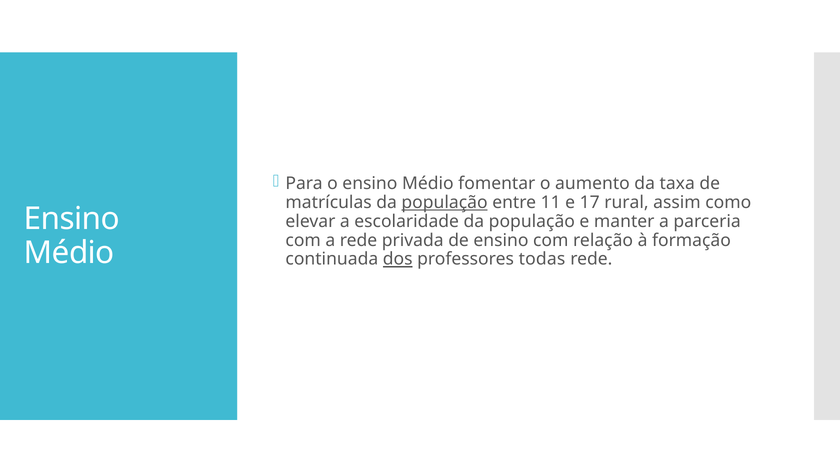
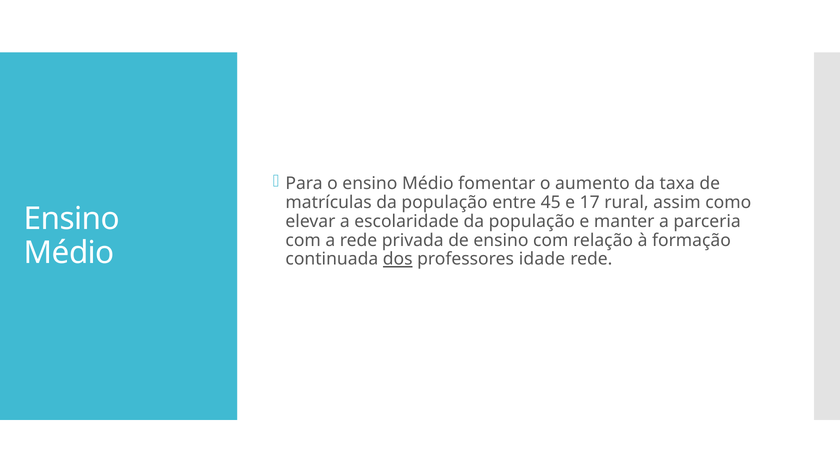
população at (445, 202) underline: present -> none
11: 11 -> 45
todas: todas -> idade
